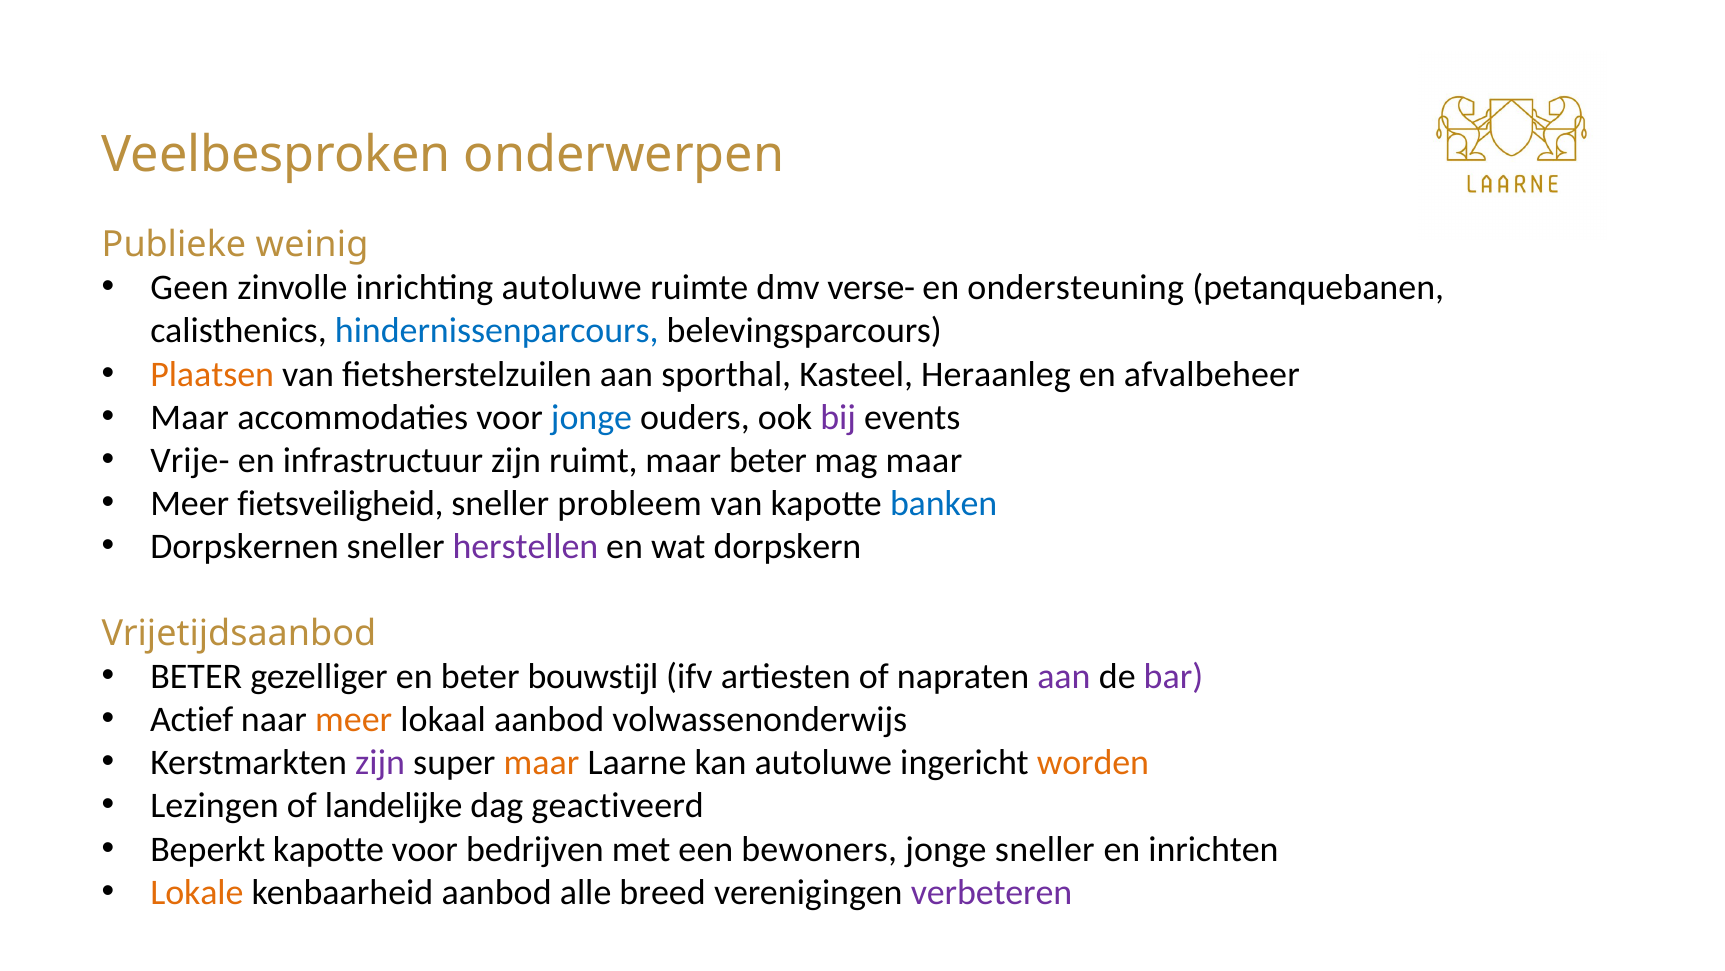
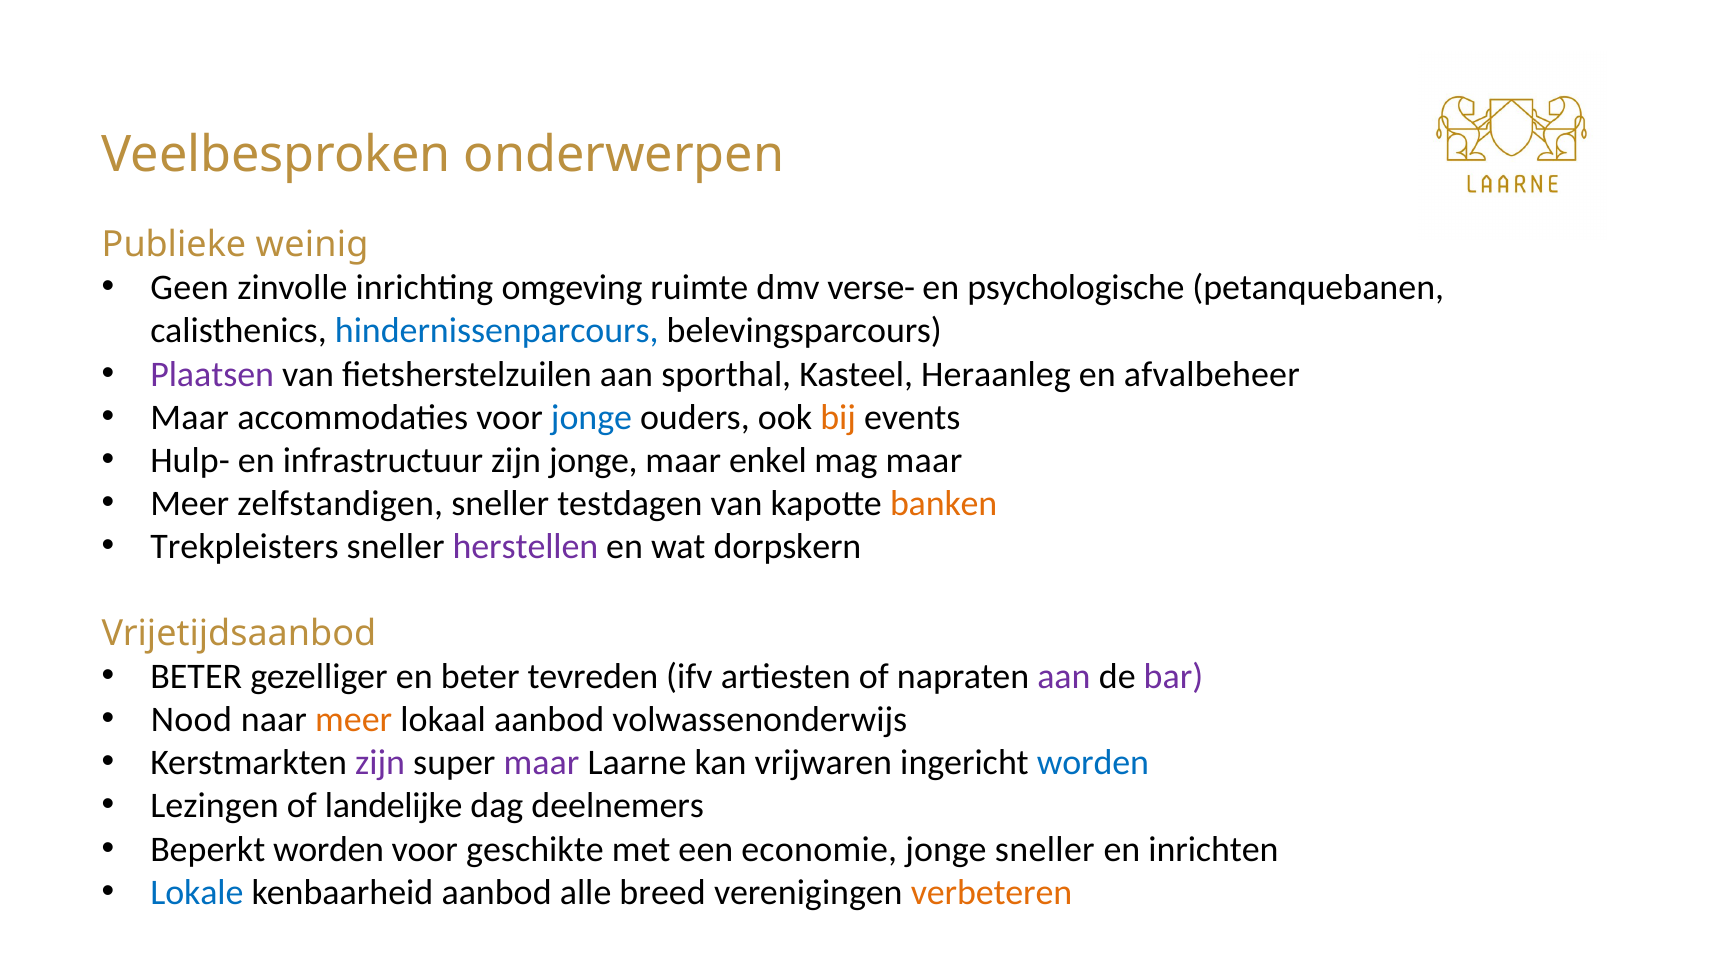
inrichting autoluwe: autoluwe -> omgeving
ondersteuning: ondersteuning -> psychologische
Plaatsen colour: orange -> purple
bij colour: purple -> orange
Vrije-: Vrije- -> Hulp-
zijn ruimt: ruimt -> jonge
maar beter: beter -> enkel
fietsveiligheid: fietsveiligheid -> zelfstandigen
probleem: probleem -> testdagen
banken colour: blue -> orange
Dorpskernen: Dorpskernen -> Trekpleisters
bouwstijl: bouwstijl -> tevreden
Actief: Actief -> Nood
maar at (542, 762) colour: orange -> purple
kan autoluwe: autoluwe -> vrijwaren
worden at (1093, 762) colour: orange -> blue
geactiveerd: geactiveerd -> deelnemers
Beperkt kapotte: kapotte -> worden
bedrijven: bedrijven -> geschikte
bewoners: bewoners -> economie
Lokale colour: orange -> blue
verbeteren colour: purple -> orange
